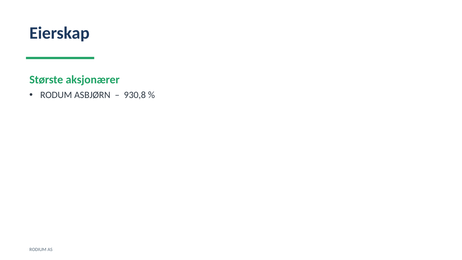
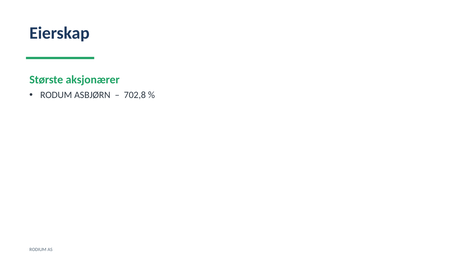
930,8: 930,8 -> 702,8
